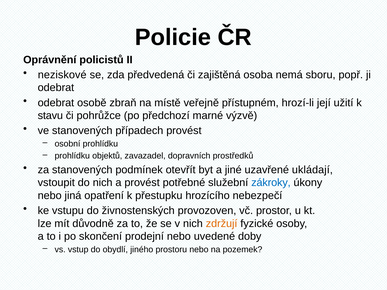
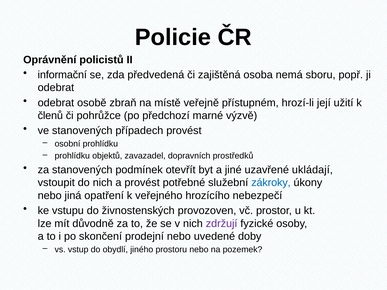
neziskové: neziskové -> informační
stavu: stavu -> členů
přestupku: přestupku -> veřejného
zdržují colour: orange -> purple
